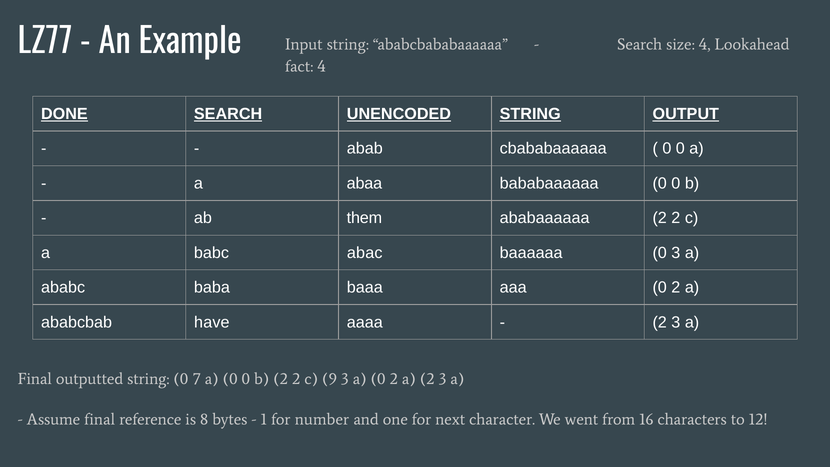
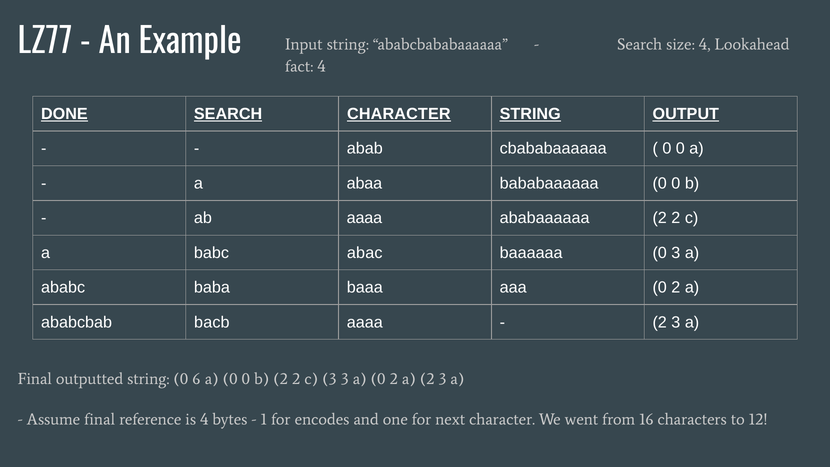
SEARCH UNENCODED: UNENCODED -> CHARACTER
ab them: them -> aaaa
have: have -> bacb
7: 7 -> 6
c 9: 9 -> 3
is 8: 8 -> 4
number: number -> encodes
